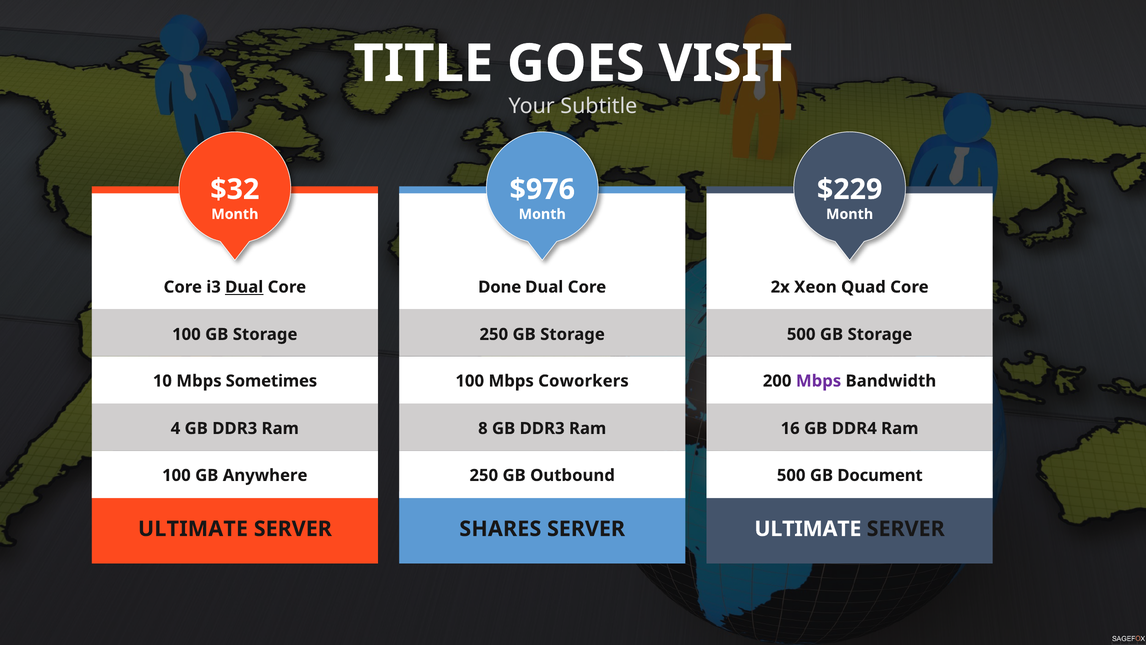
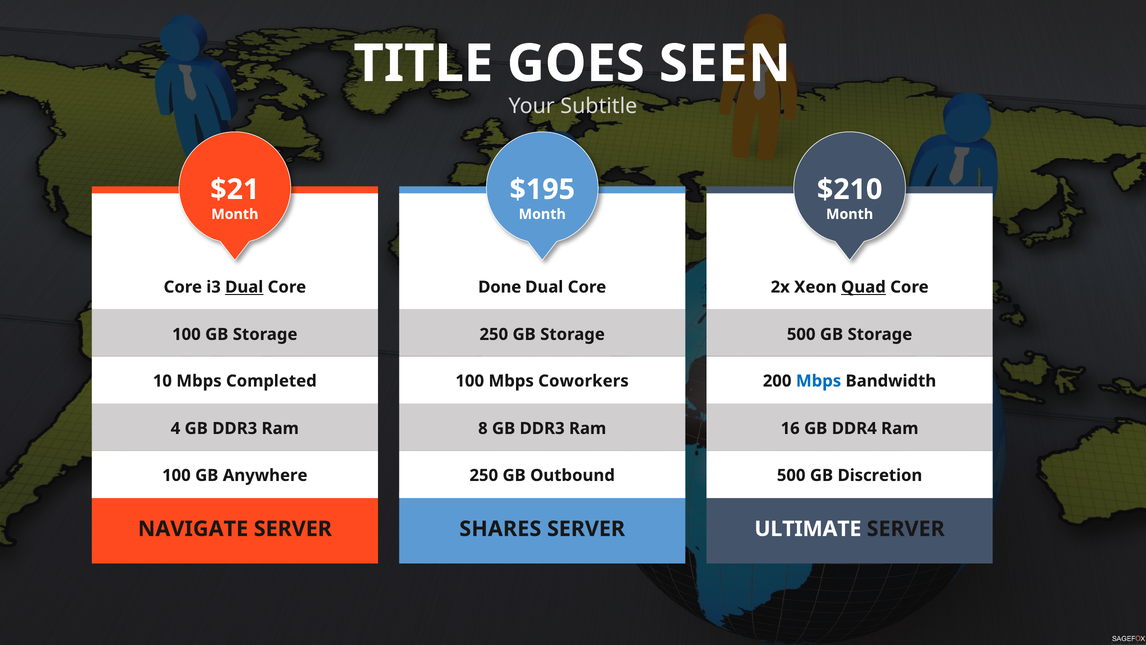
VISIT: VISIT -> SEEN
$32: $32 -> $21
$976: $976 -> $195
$229: $229 -> $210
Quad underline: none -> present
Sometimes: Sometimes -> Completed
Mbps at (819, 381) colour: purple -> blue
Document: Document -> Discretion
ULTIMATE at (193, 529): ULTIMATE -> NAVIGATE
